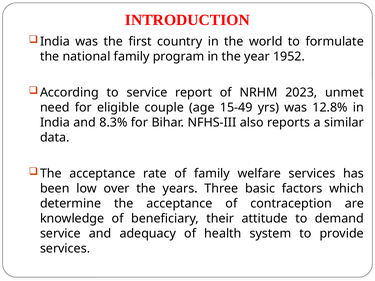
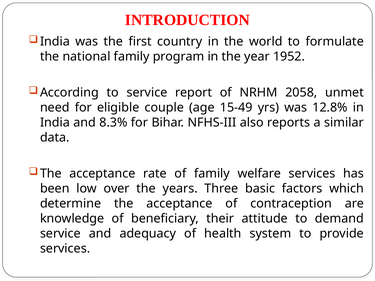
2023: 2023 -> 2058
